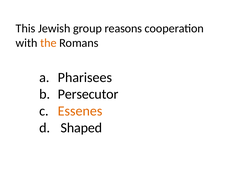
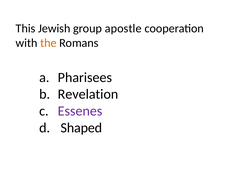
reasons: reasons -> apostle
Persecutor: Persecutor -> Revelation
Essenes colour: orange -> purple
